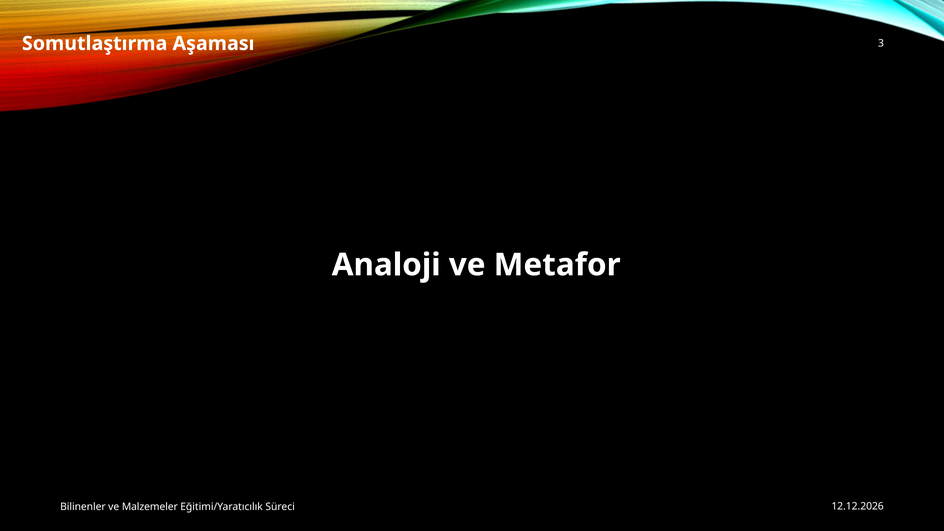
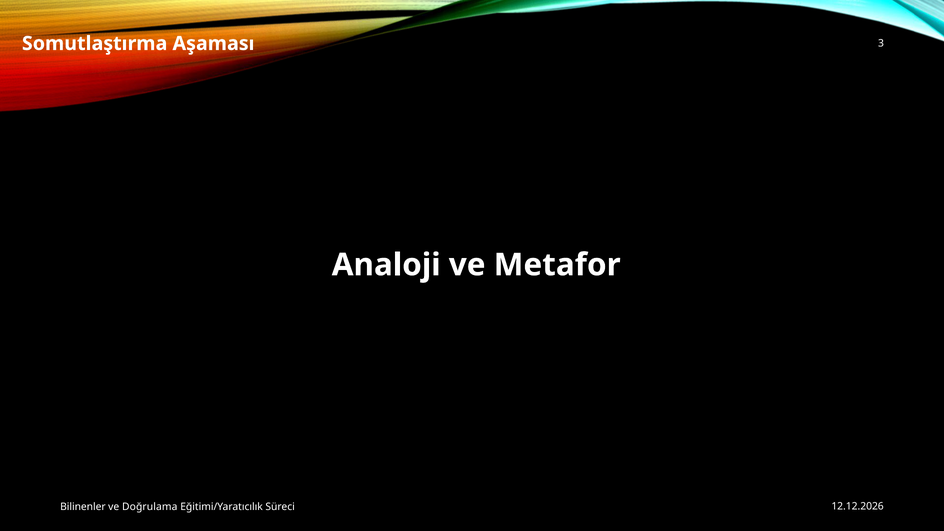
Malzemeler: Malzemeler -> Doğrulama
